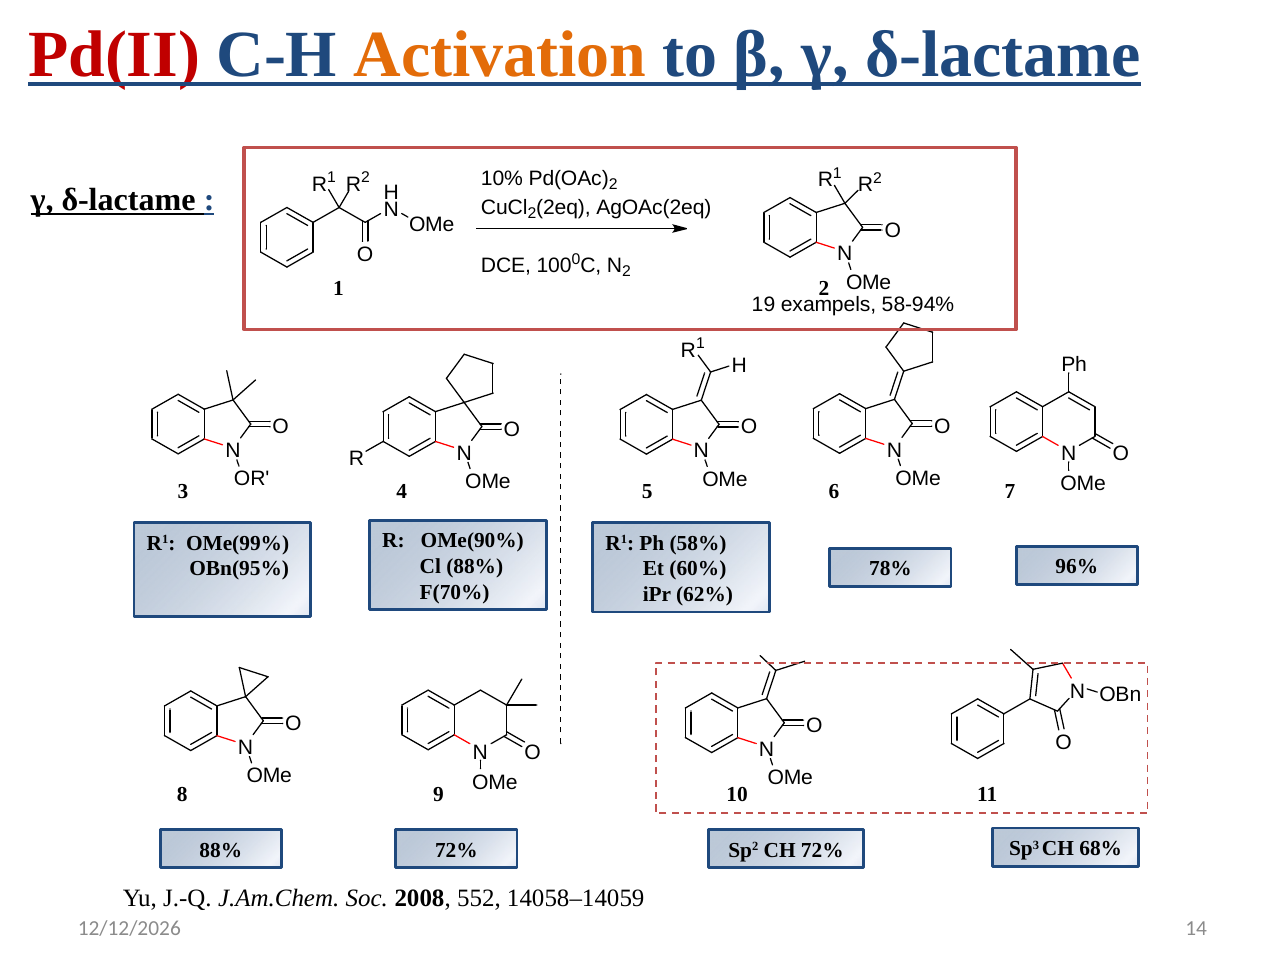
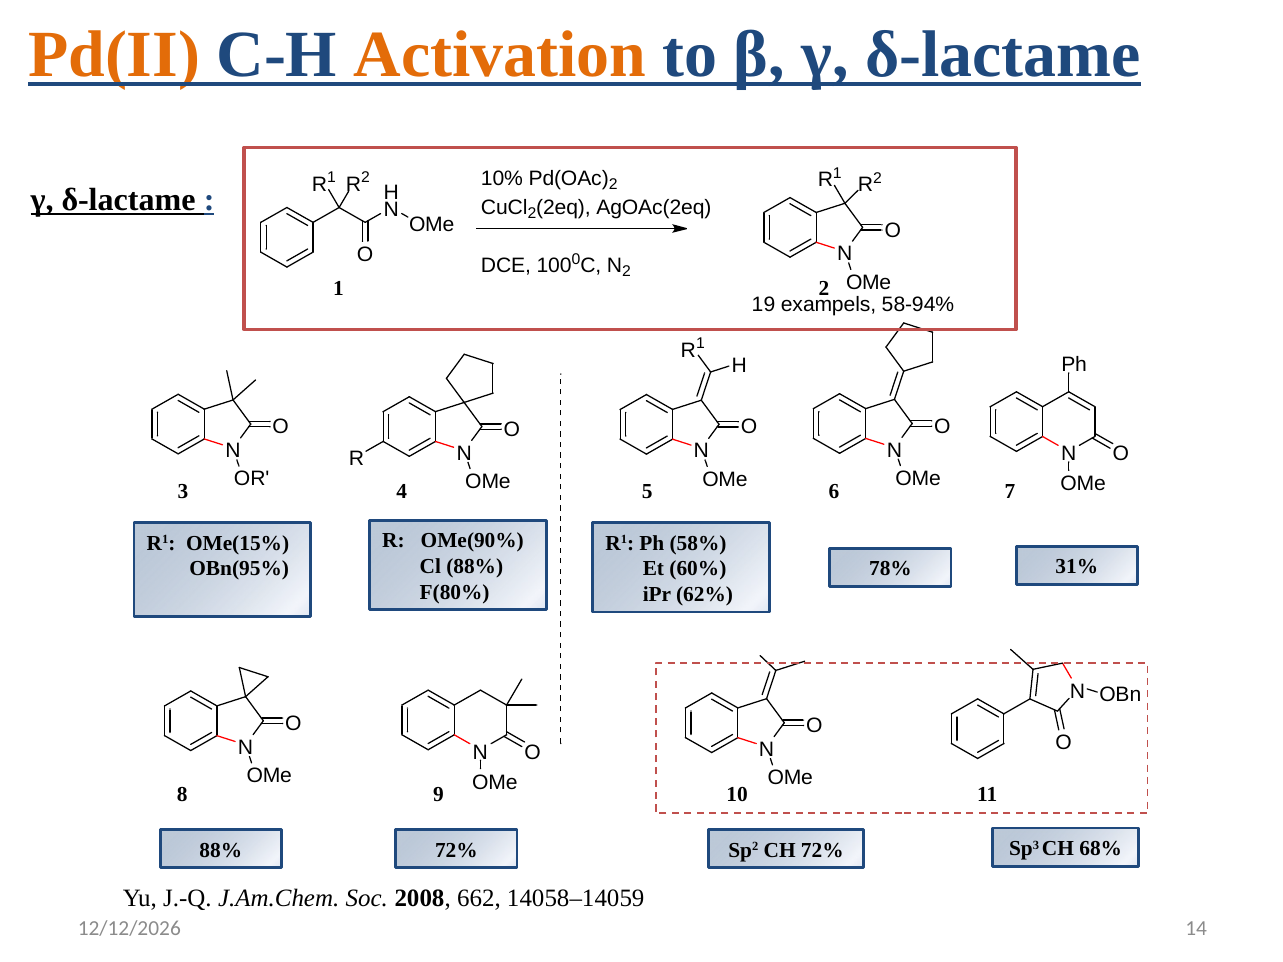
Pd(II colour: red -> orange
OMe(99%: OMe(99% -> OMe(15%
96%: 96% -> 31%
F(70%: F(70% -> F(80%
552: 552 -> 662
